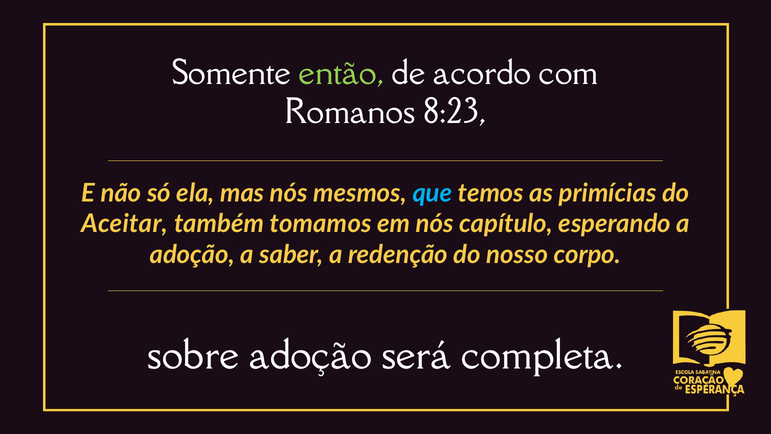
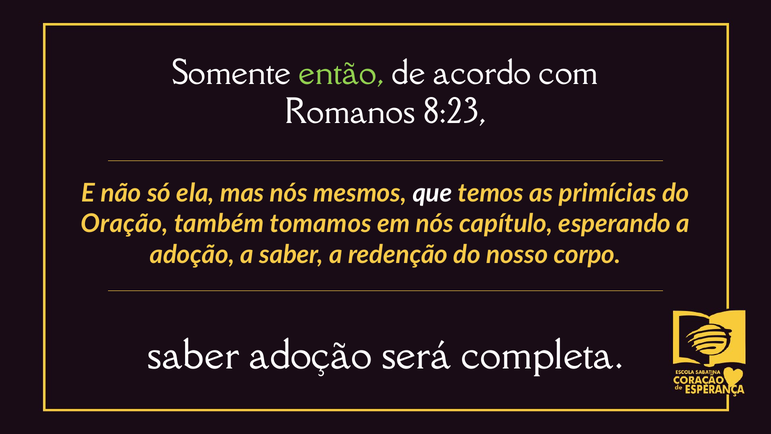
que colour: light blue -> white
Aceitar: Aceitar -> Oração
sobre at (193, 356): sobre -> saber
